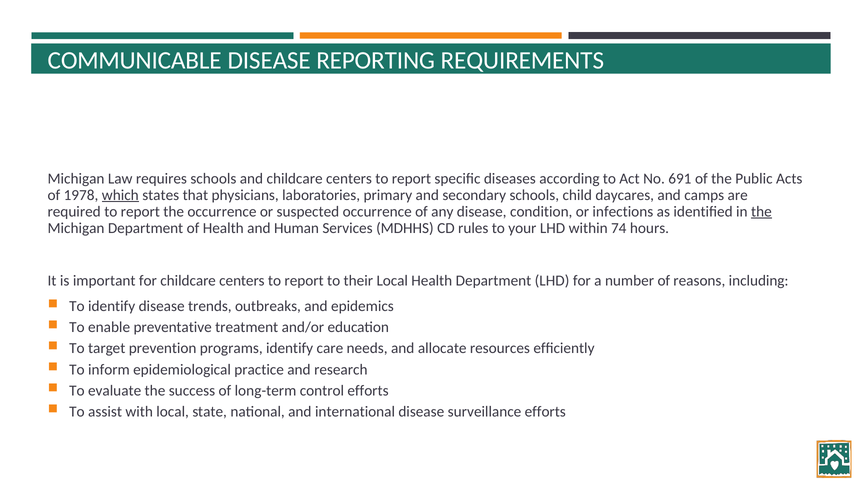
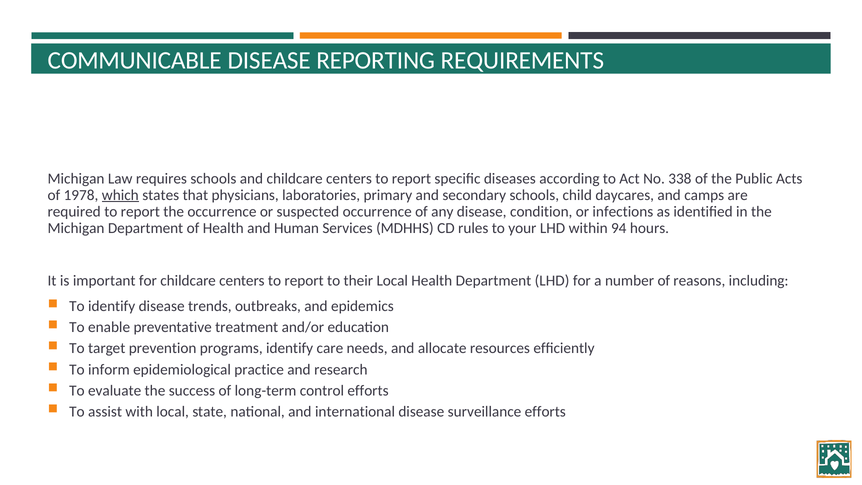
691: 691 -> 338
the at (761, 211) underline: present -> none
74: 74 -> 94
